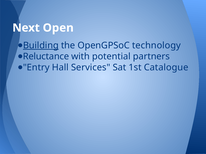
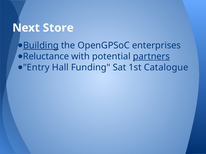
Open: Open -> Store
technology: technology -> enterprises
partners underline: none -> present
Services: Services -> Funding
